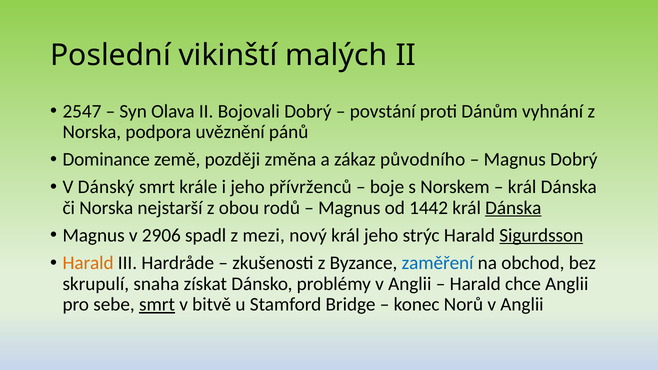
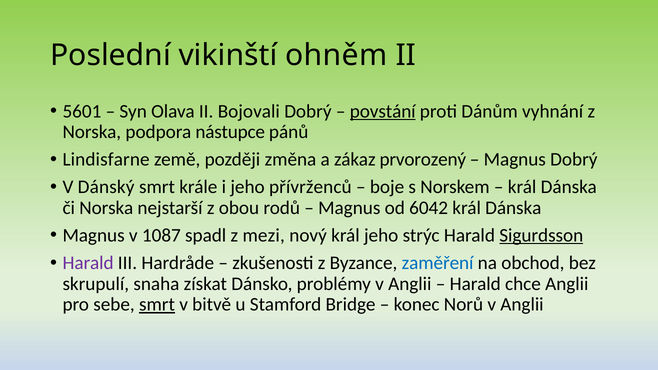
malých: malých -> ohněm
2547: 2547 -> 5601
povstání underline: none -> present
uvěznění: uvěznění -> nástupce
Dominance: Dominance -> Lindisfarne
původního: původního -> prvorozený
1442: 1442 -> 6042
Dánska at (513, 208) underline: present -> none
2906: 2906 -> 1087
Harald at (88, 263) colour: orange -> purple
